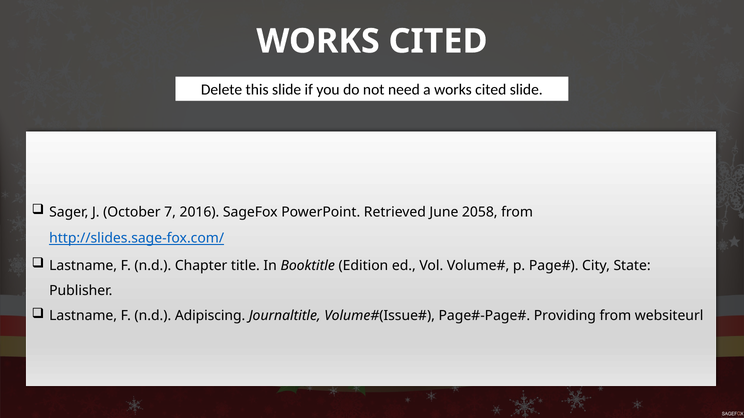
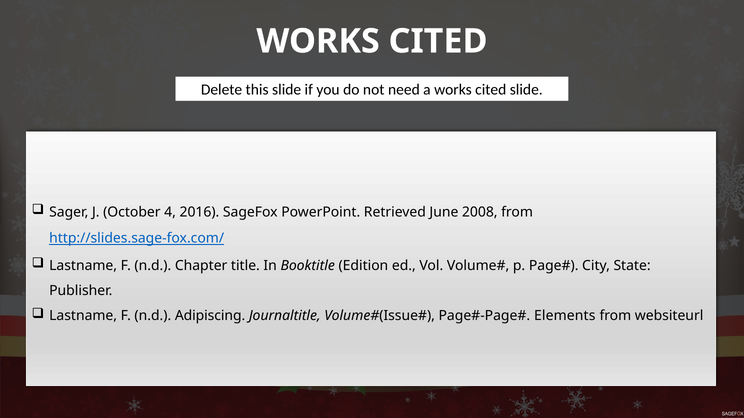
7: 7 -> 4
2058: 2058 -> 2008
Providing: Providing -> Elements
